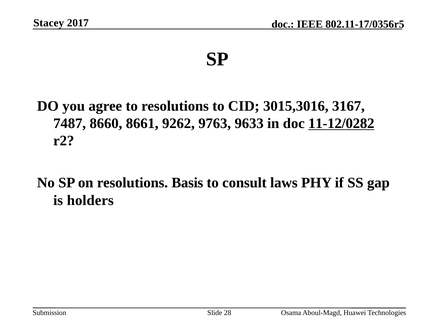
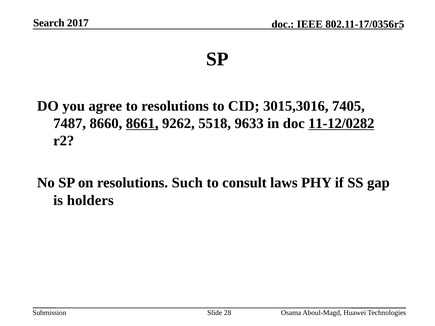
Stacey: Stacey -> Search
3167: 3167 -> 7405
8661 underline: none -> present
9763: 9763 -> 5518
Basis: Basis -> Such
